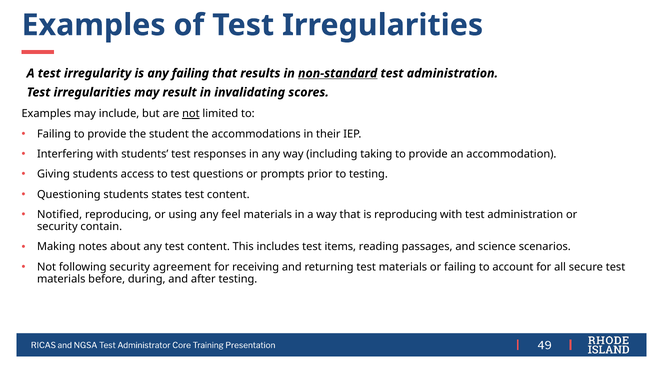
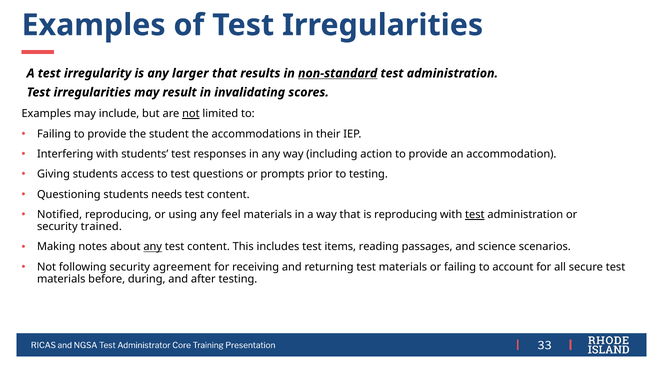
any failing: failing -> larger
taking: taking -> action
states: states -> needs
test at (475, 215) underline: none -> present
contain: contain -> trained
any at (153, 247) underline: none -> present
49: 49 -> 33
